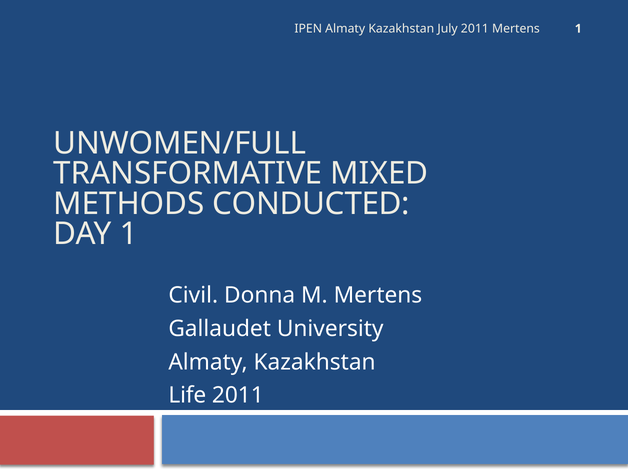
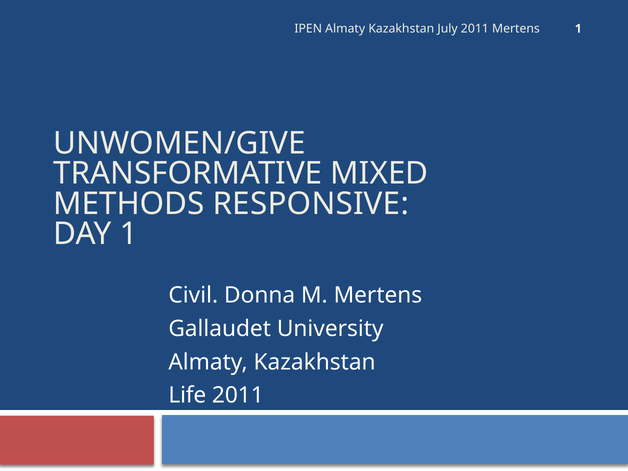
UNWOMEN/FULL: UNWOMEN/FULL -> UNWOMEN/GIVE
CONDUCTED: CONDUCTED -> RESPONSIVE
